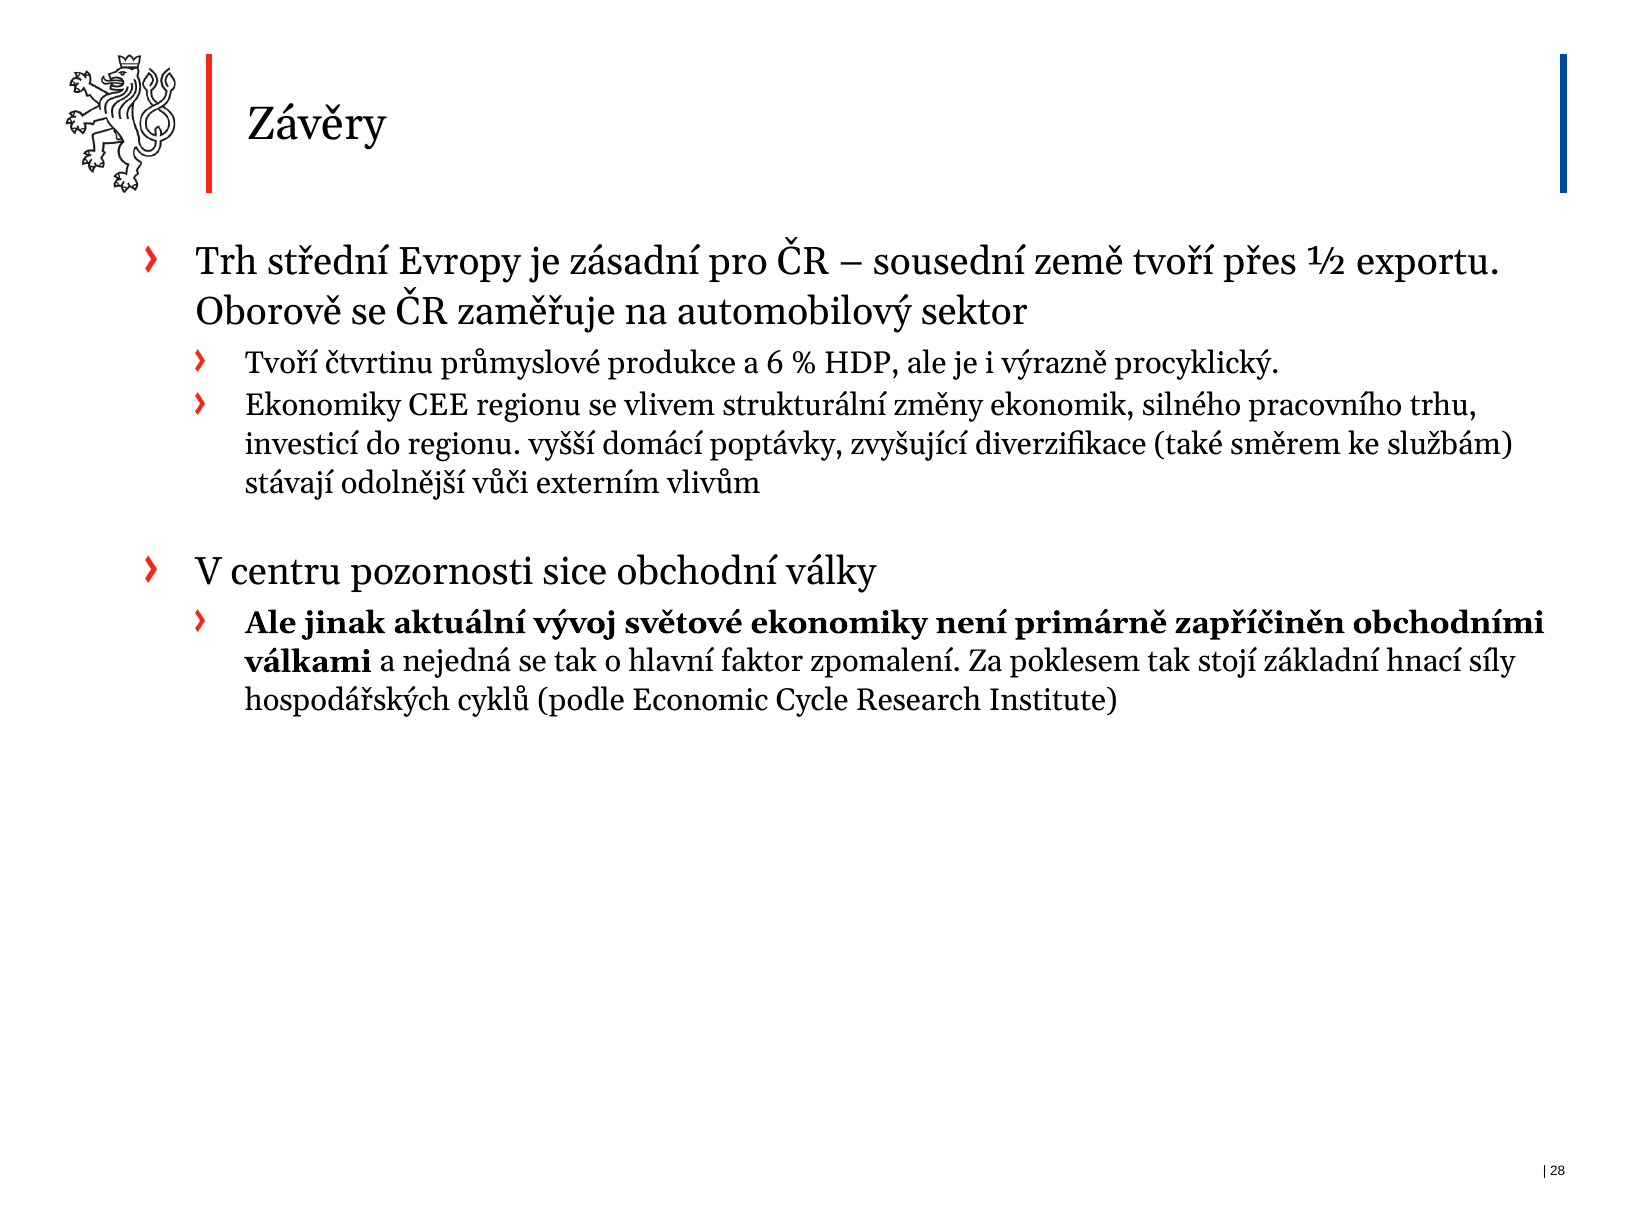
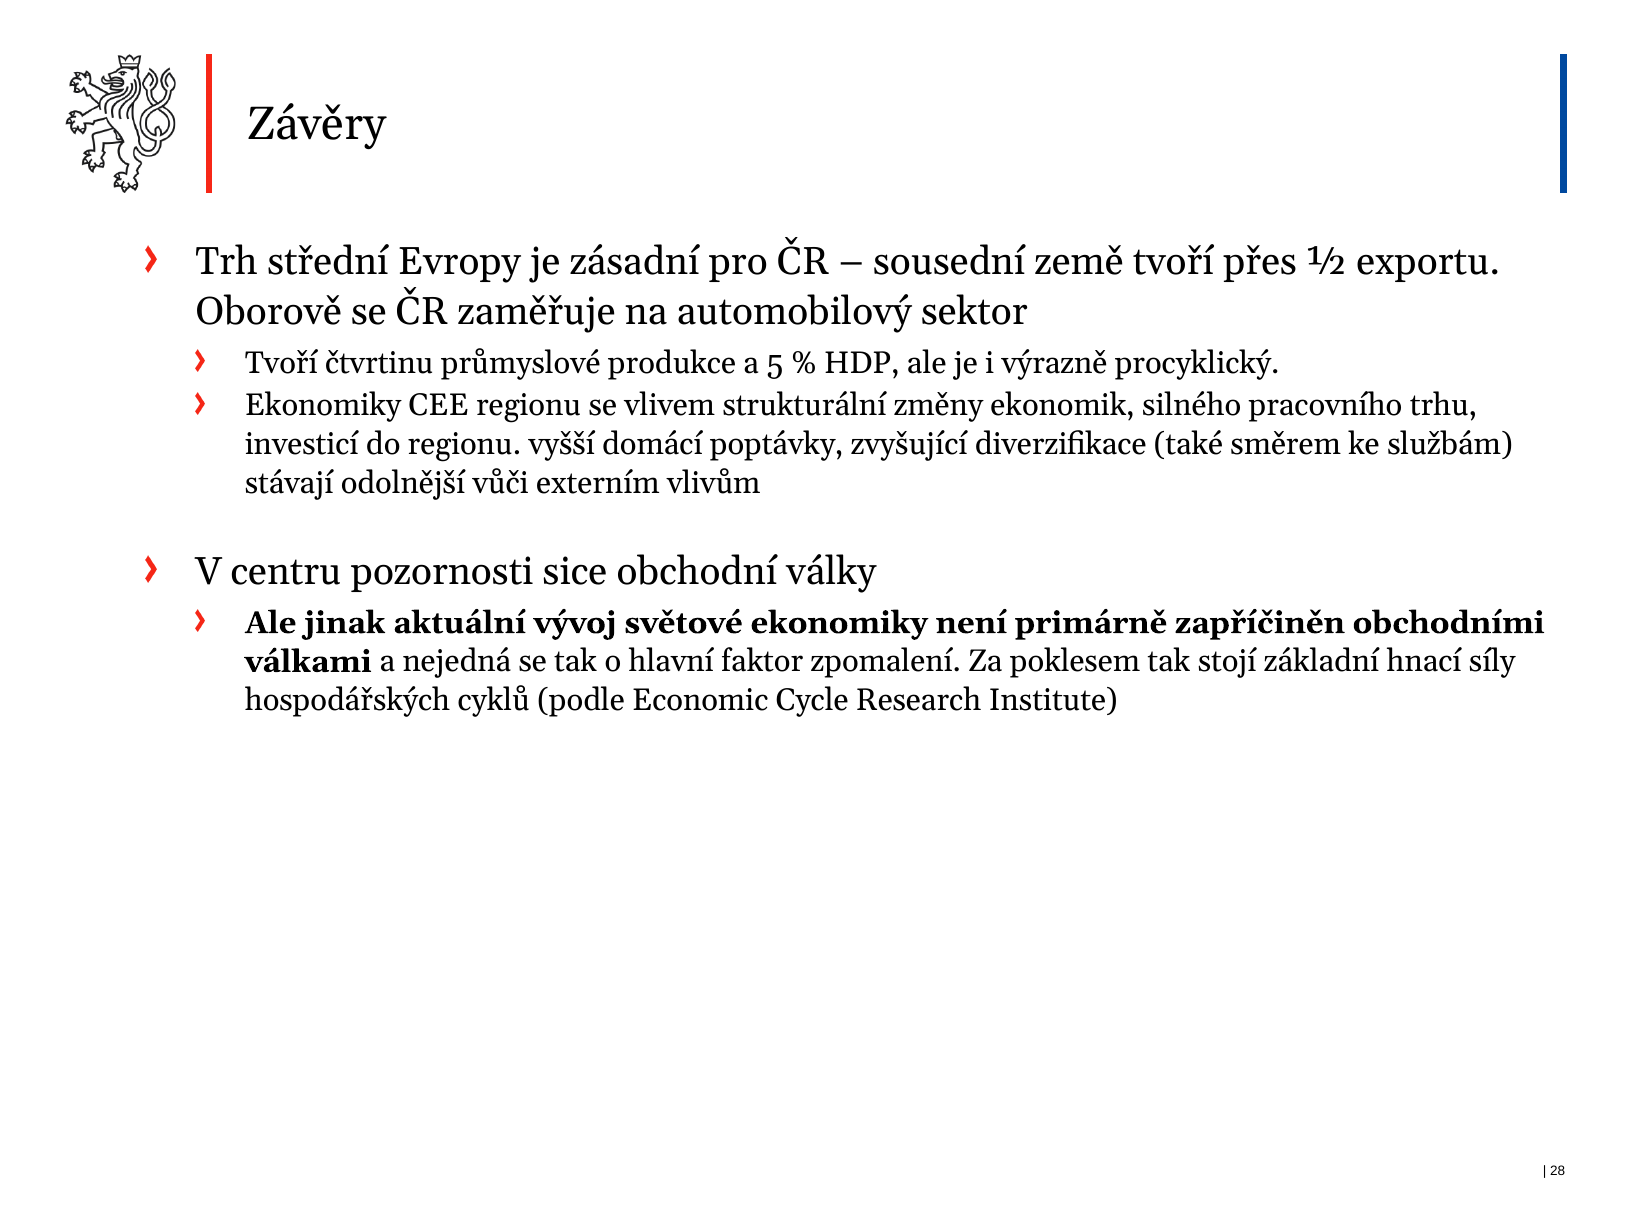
6: 6 -> 5
